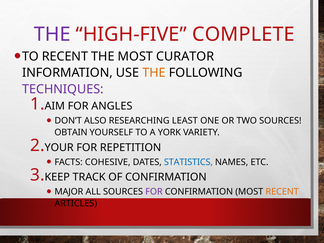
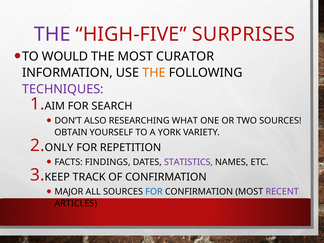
COMPLETE: COMPLETE -> SURPRISES
TO RECENT: RECENT -> WOULD
ANGLES: ANGLES -> SEARCH
LEAST: LEAST -> WHAT
YOUR: YOUR -> ONLY
COHESIVE: COHESIVE -> FINDINGS
STATISTICS colour: blue -> purple
FOR at (154, 192) colour: purple -> blue
RECENT at (282, 192) colour: orange -> purple
